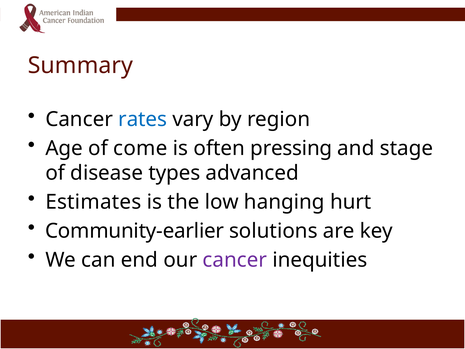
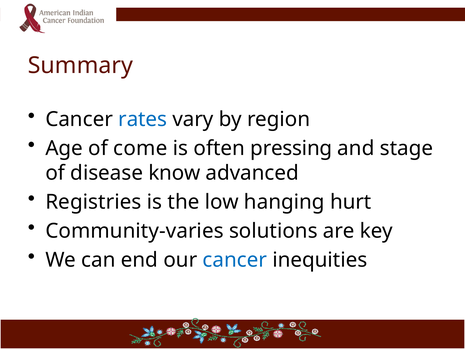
types: types -> know
Estimates: Estimates -> Registries
Community-earlier: Community-earlier -> Community-varies
cancer at (235, 260) colour: purple -> blue
